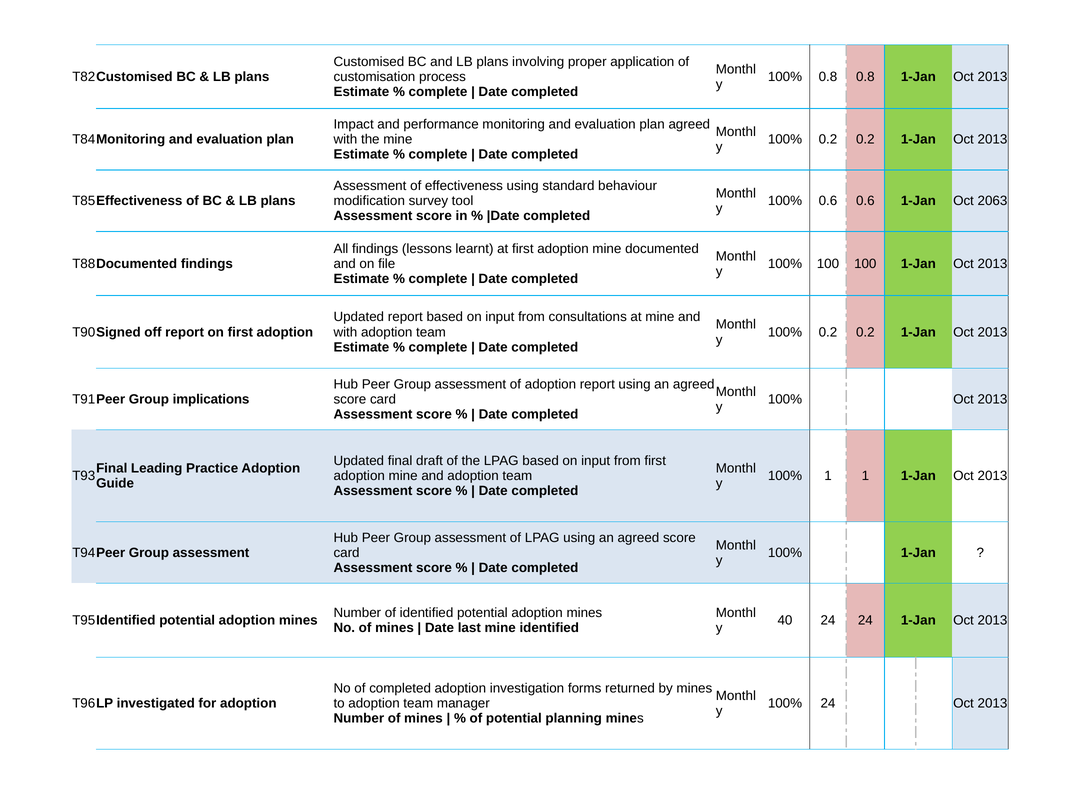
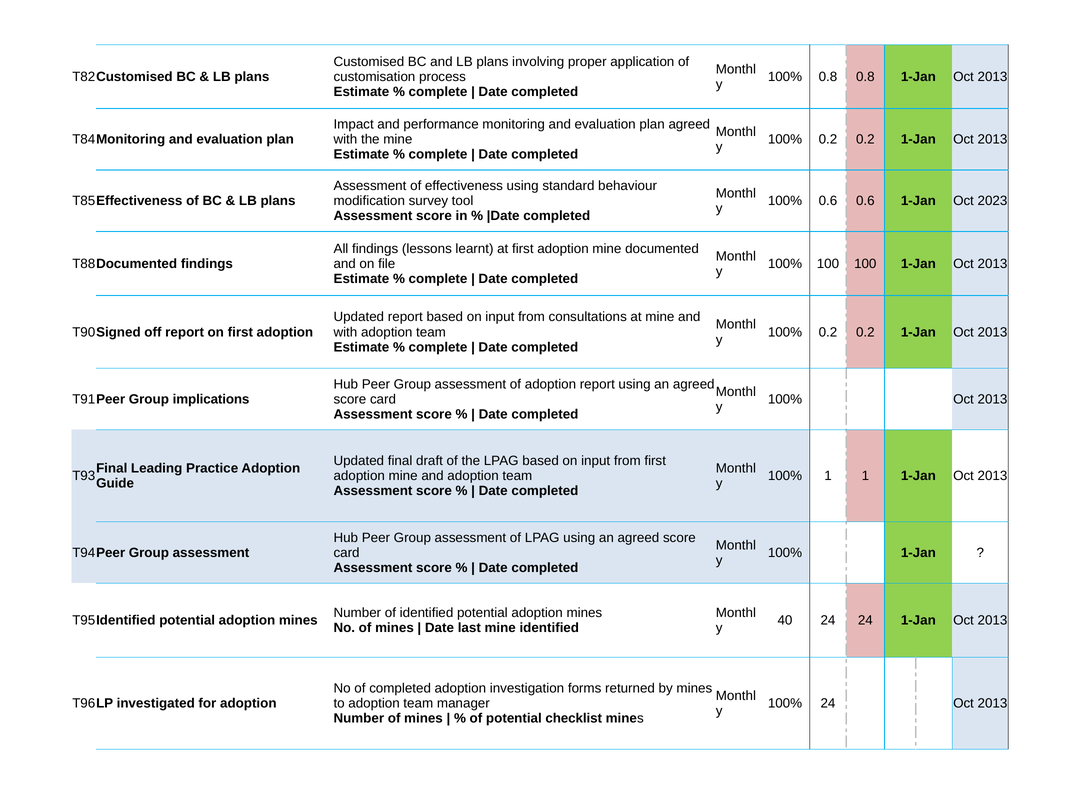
2063: 2063 -> 2023
planning: planning -> checklist
